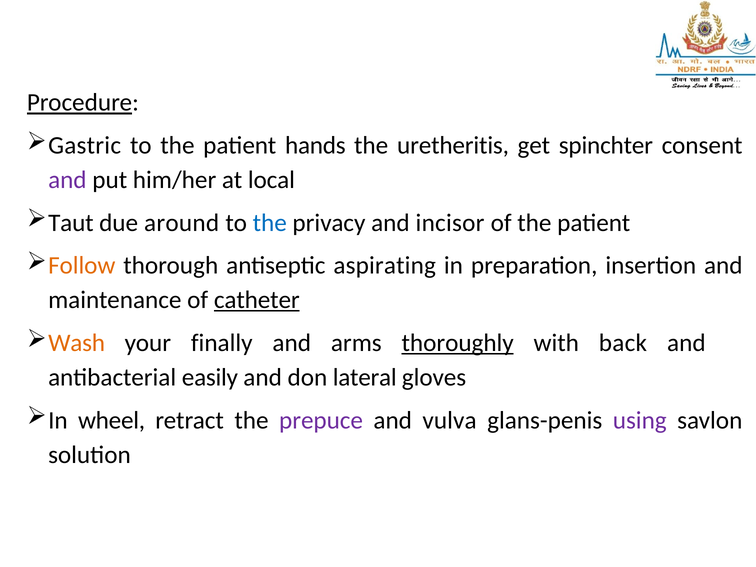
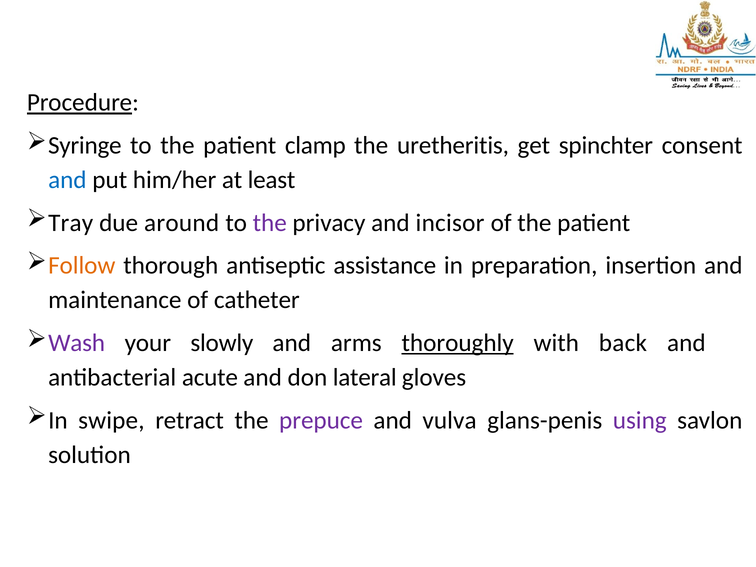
Gastric: Gastric -> Syringe
hands: hands -> clamp
and at (67, 180) colour: purple -> blue
local: local -> least
Taut: Taut -> Tray
the at (270, 223) colour: blue -> purple
aspirating: aspirating -> assistance
catheter underline: present -> none
Wash colour: orange -> purple
finally: finally -> slowly
easily: easily -> acute
wheel: wheel -> swipe
